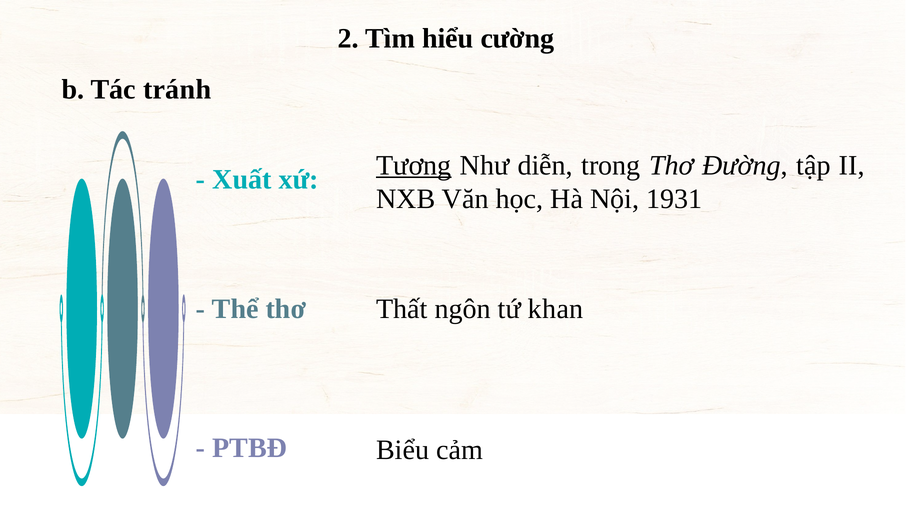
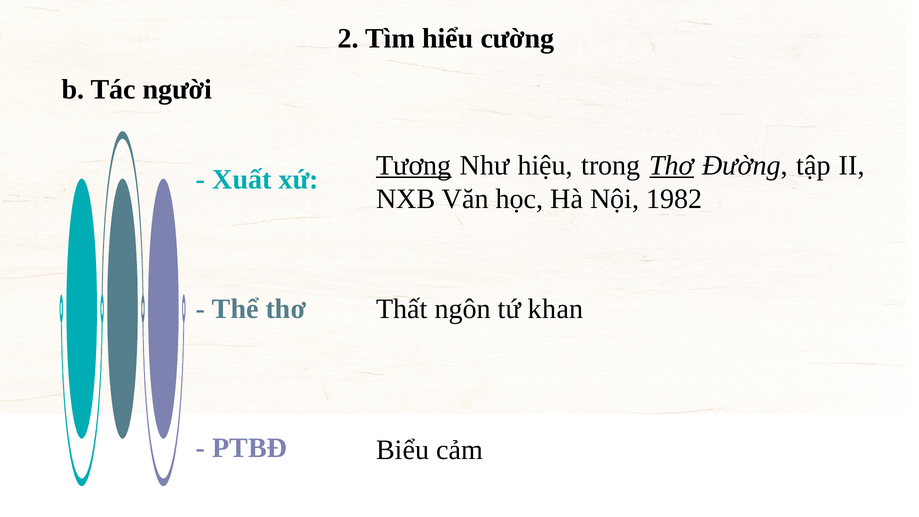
tránh: tránh -> người
diễn: diễn -> hiệu
Thơ at (672, 165) underline: none -> present
1931: 1931 -> 1982
